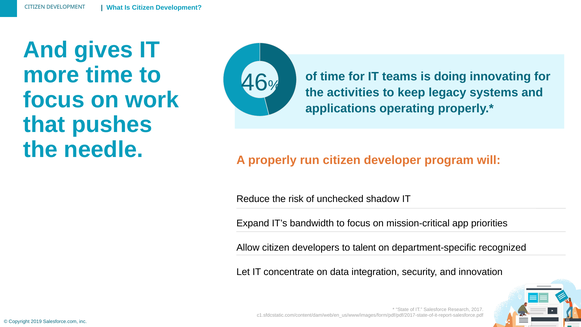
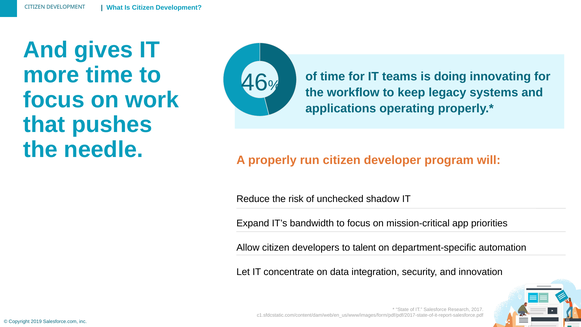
activities: activities -> workflow
recognized: recognized -> automation
